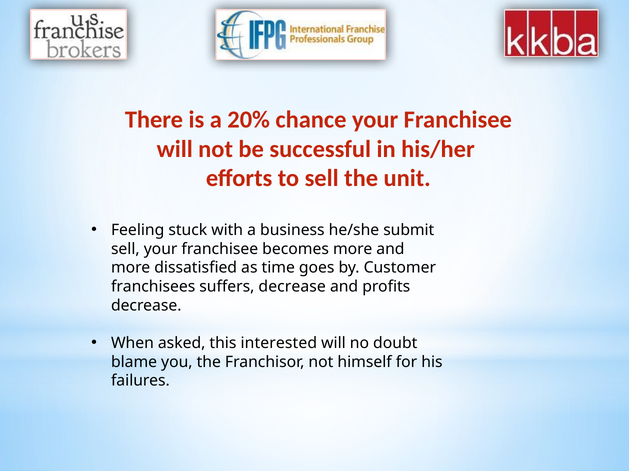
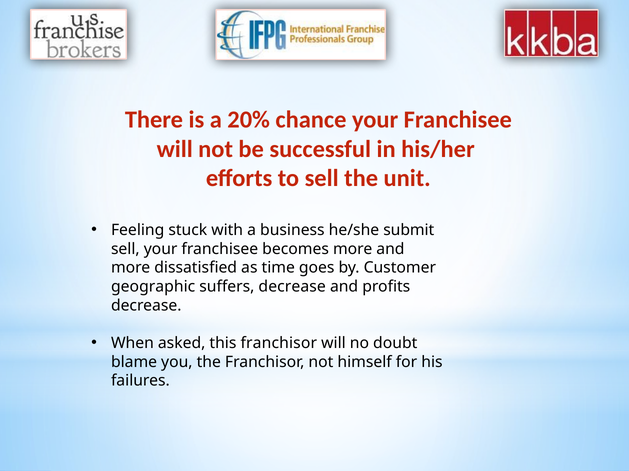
franchisees: franchisees -> geographic
this interested: interested -> franchisor
